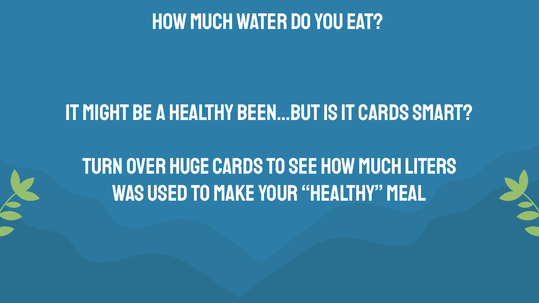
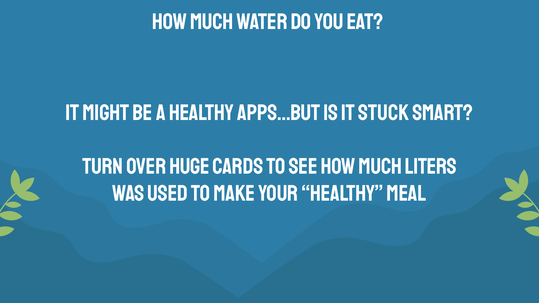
been…but: been…but -> apps…but
it cards: cards -> stuck
